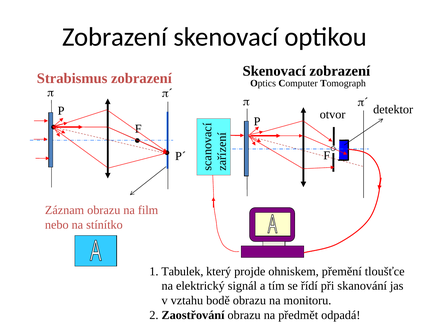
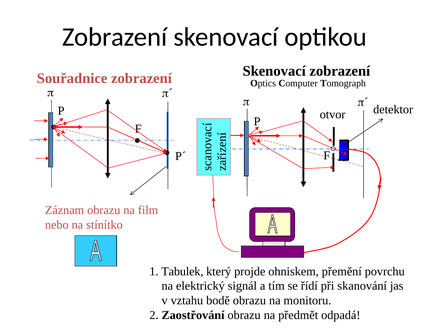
Strabismus: Strabismus -> Souřadnice
tloušťce: tloušťce -> povrchu
